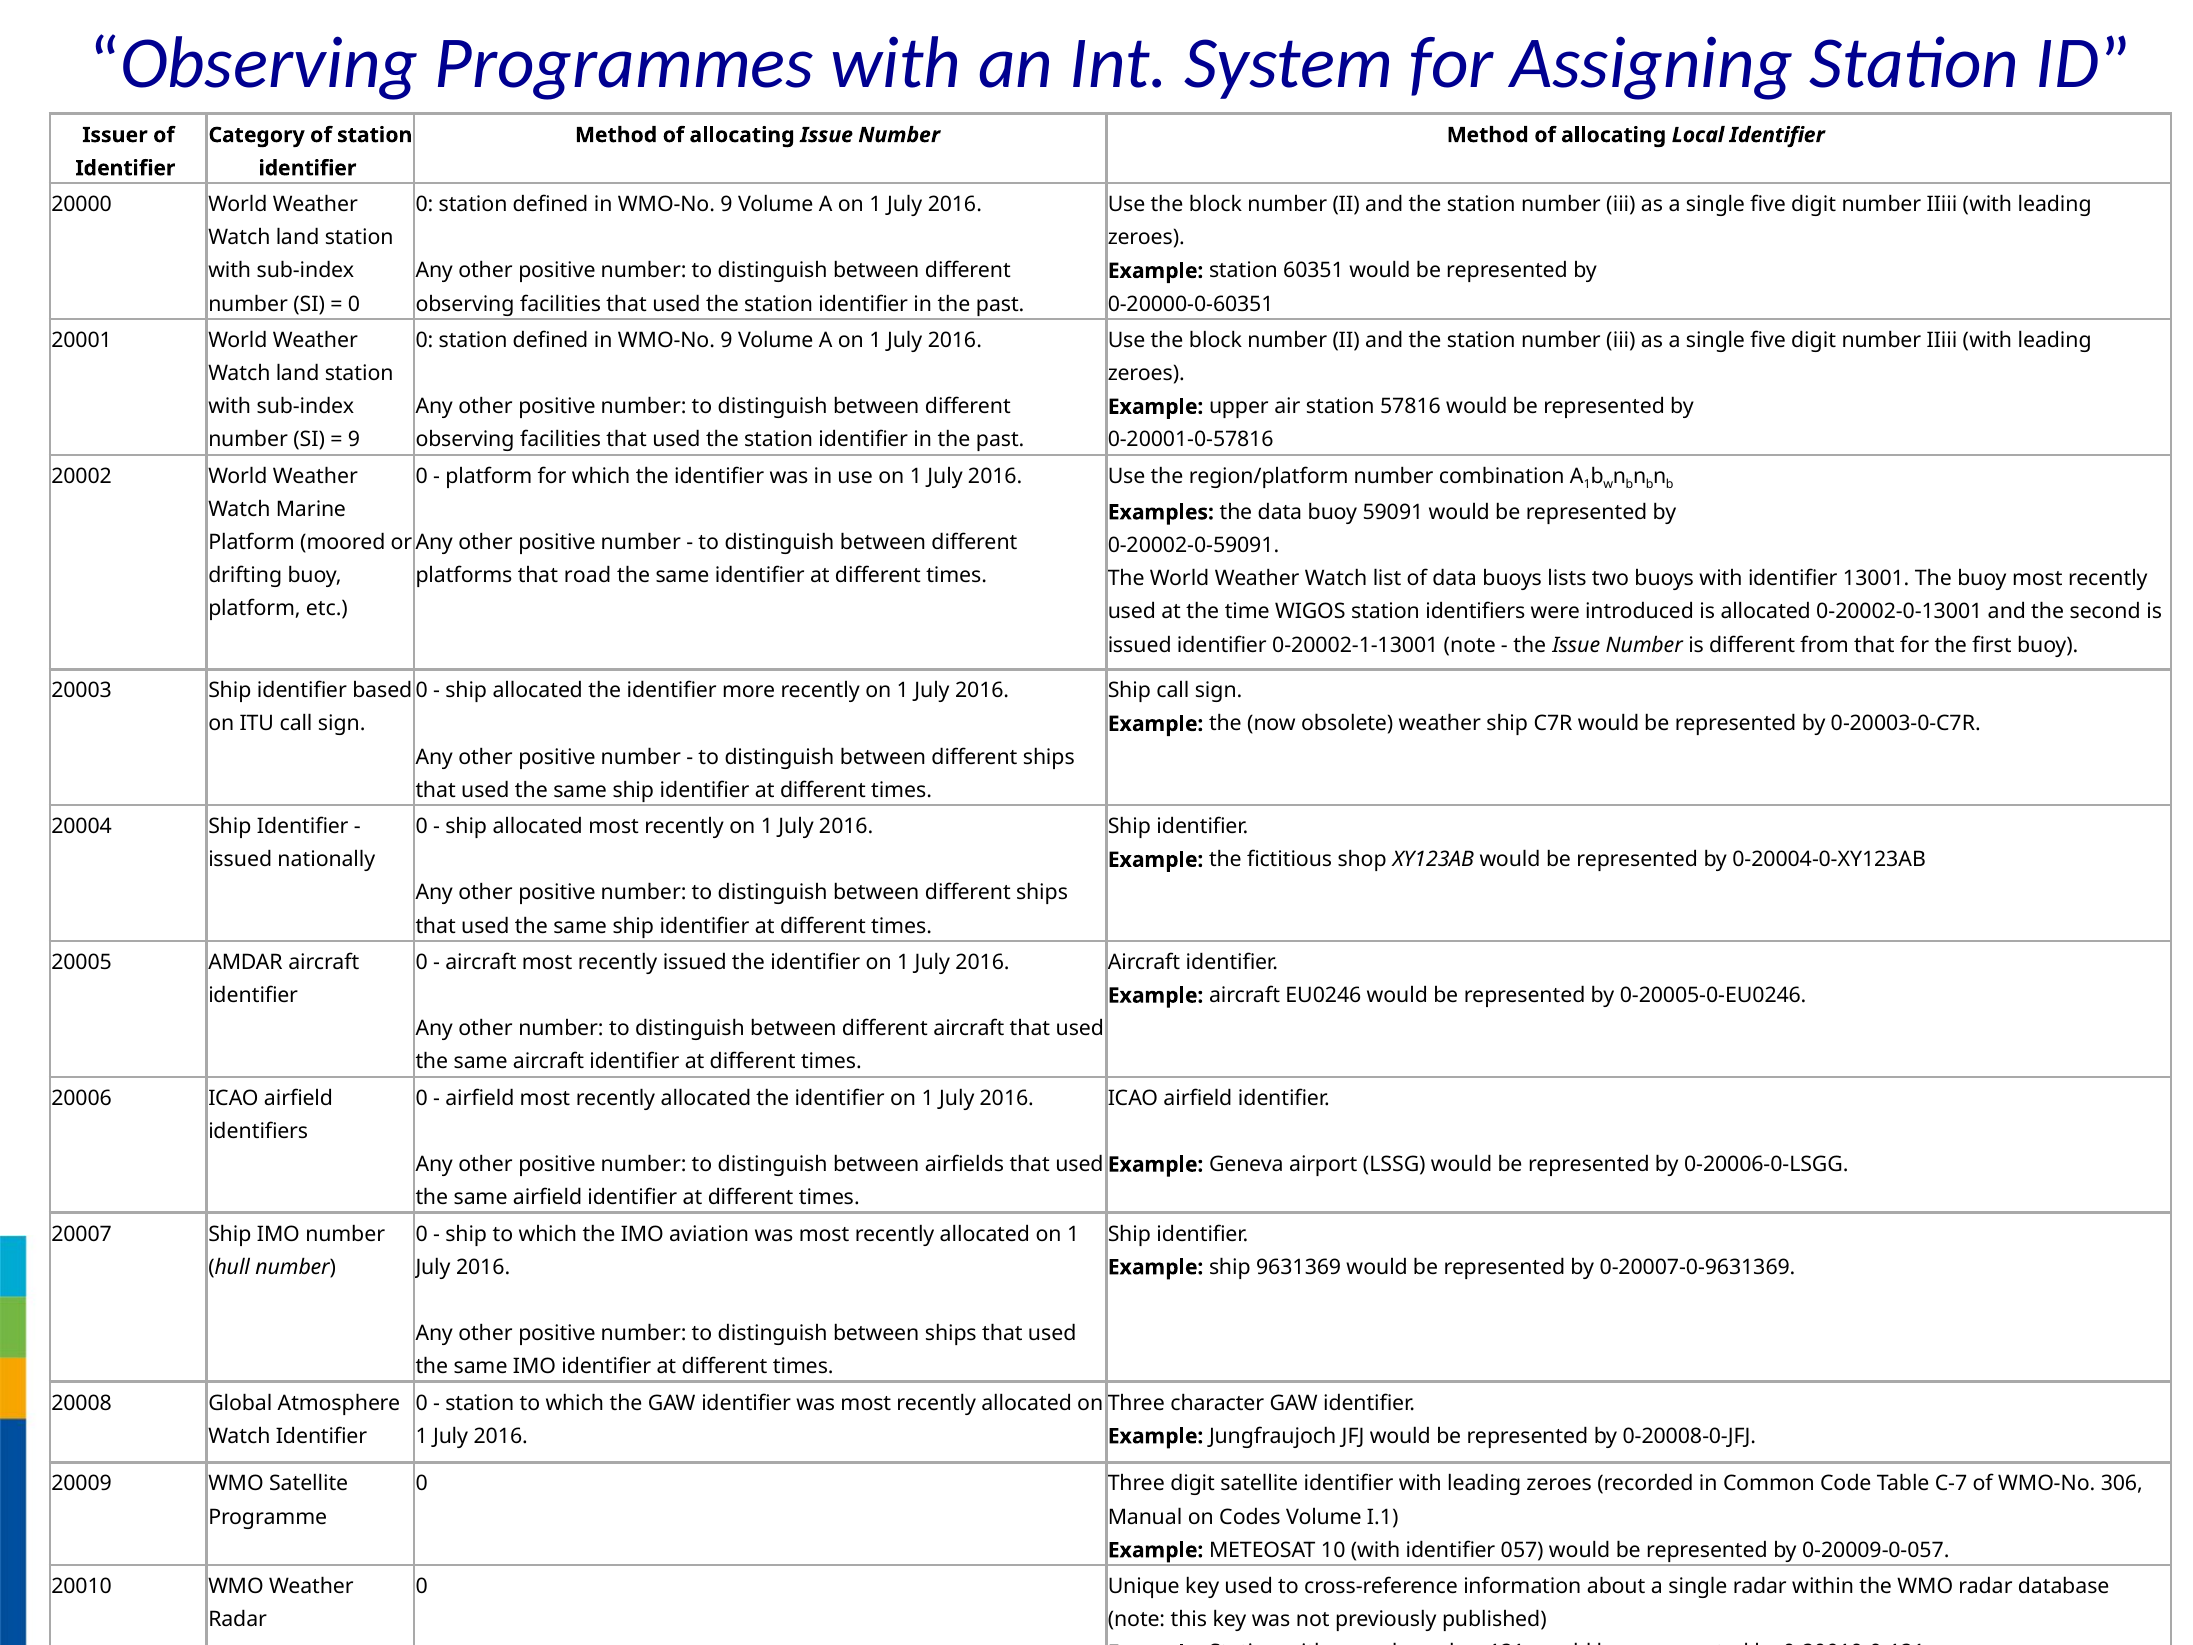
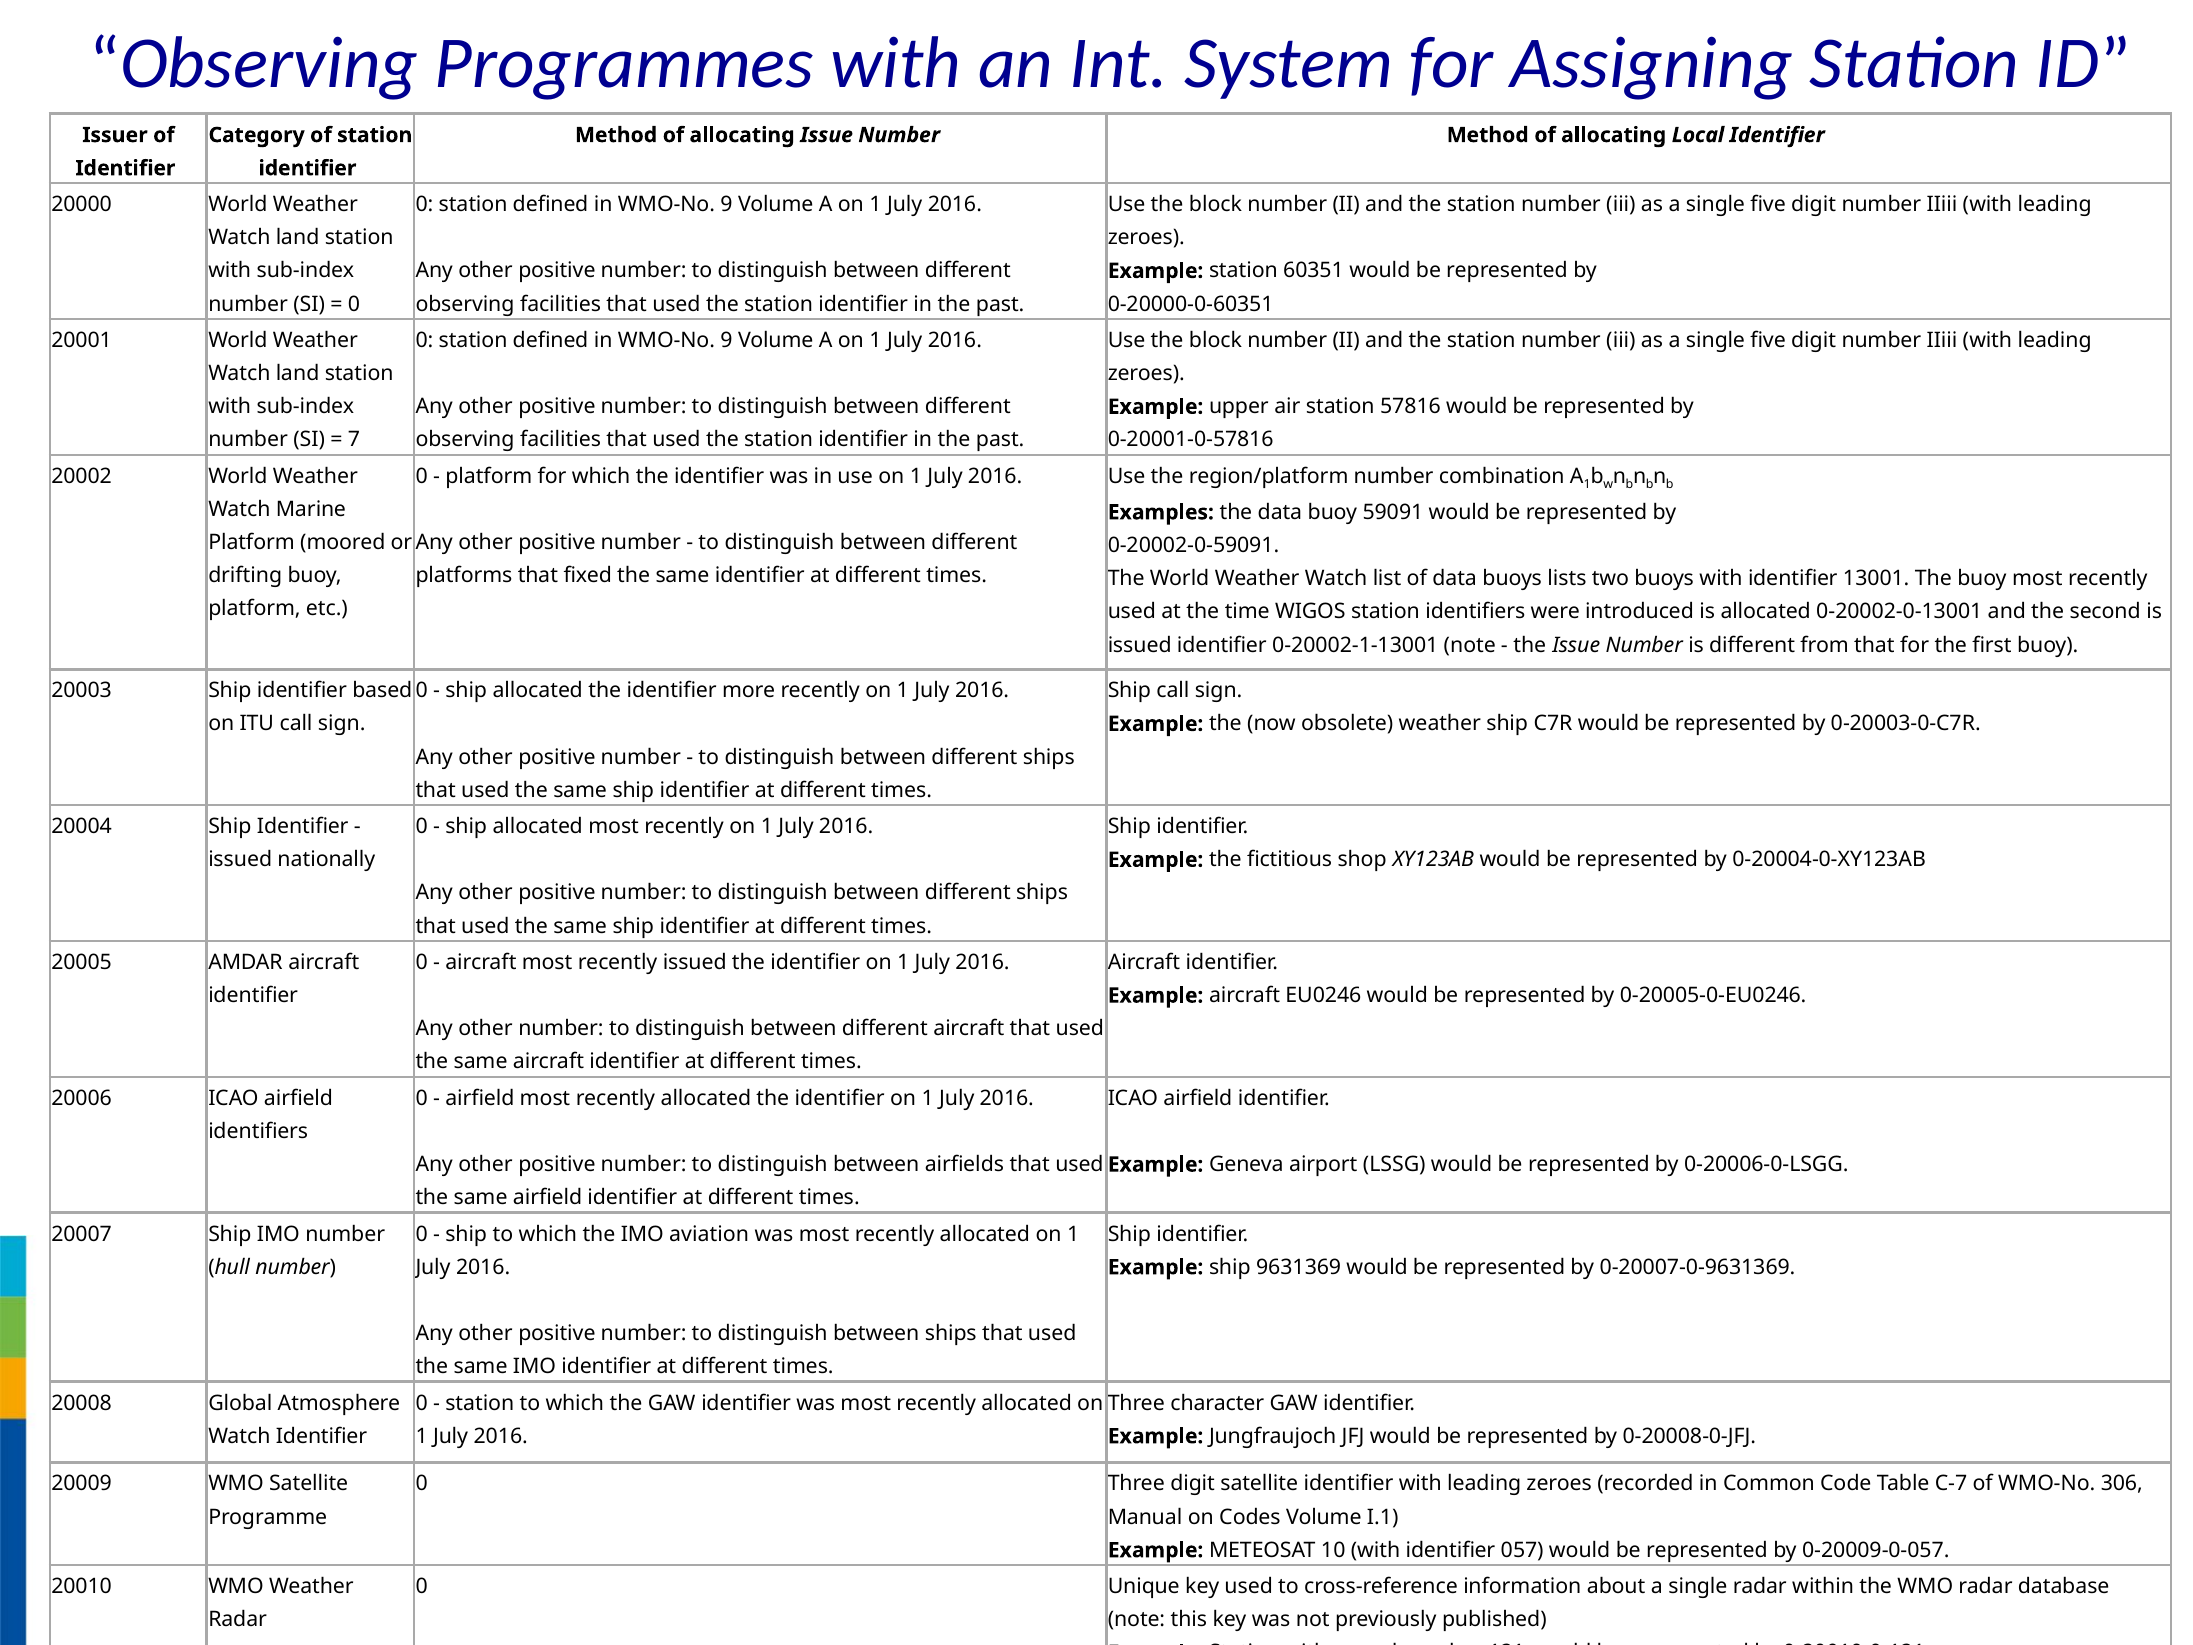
9 at (354, 440): 9 -> 7
road: road -> fixed
